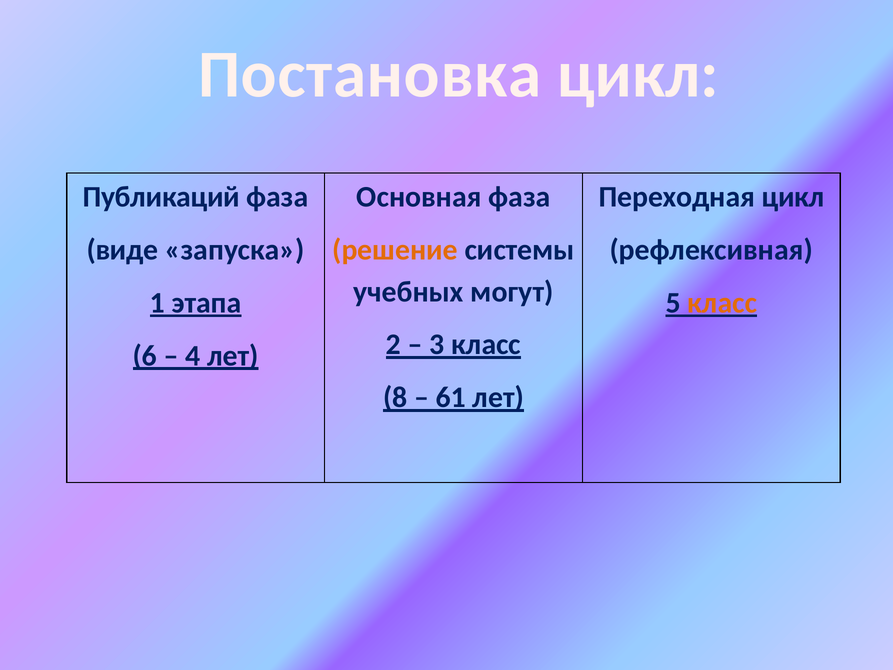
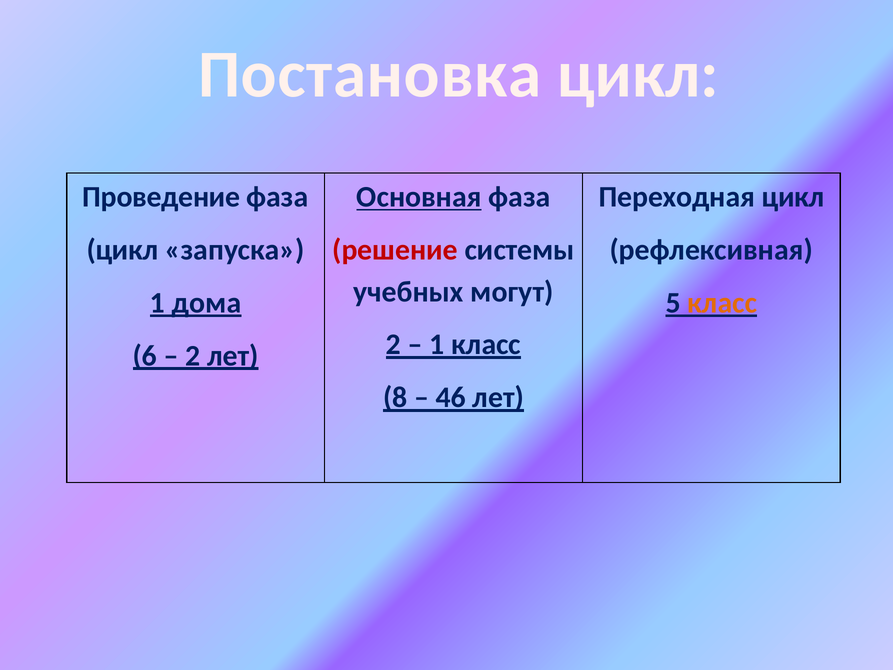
Публикаций: Публикаций -> Проведение
Основная underline: none -> present
виде at (122, 250): виде -> цикл
решение colour: orange -> red
этапа: этапа -> дома
3 at (437, 345): 3 -> 1
4 at (193, 356): 4 -> 2
61: 61 -> 46
